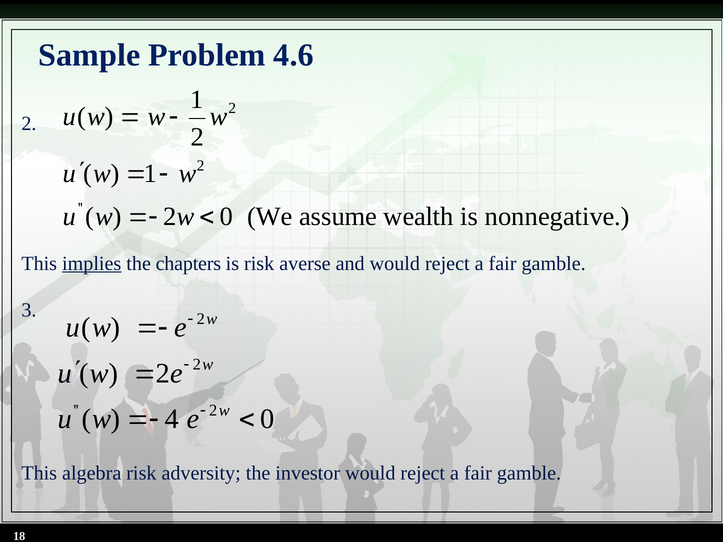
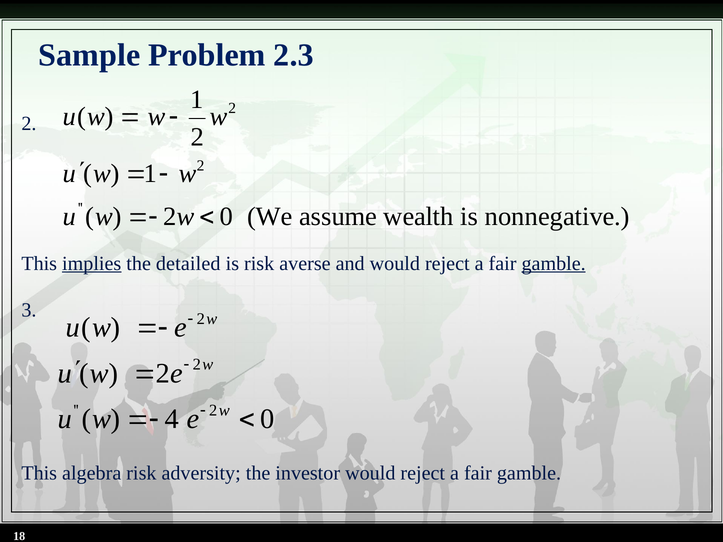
4.6: 4.6 -> 2.3
chapters: chapters -> detailed
gamble at (554, 263) underline: none -> present
